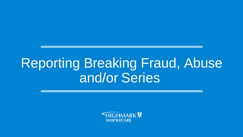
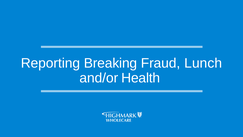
Abuse: Abuse -> Lunch
Series: Series -> Health
